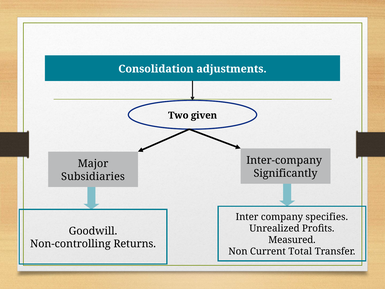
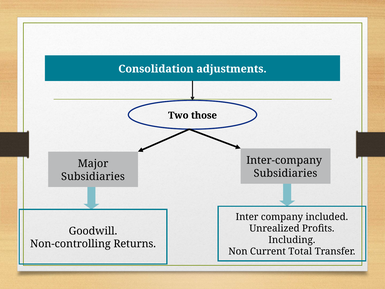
given: given -> those
Significantly at (286, 173): Significantly -> Subsidiaries
specifies: specifies -> included
Measured: Measured -> Including
